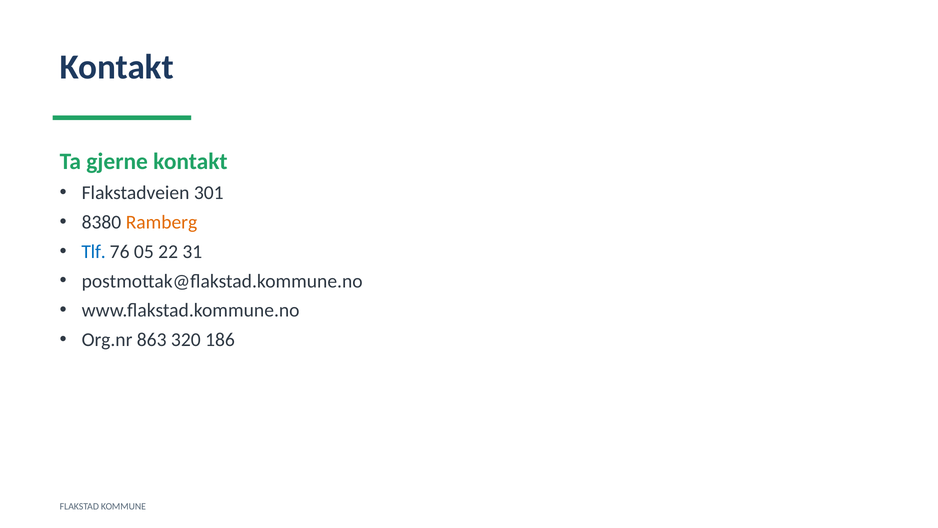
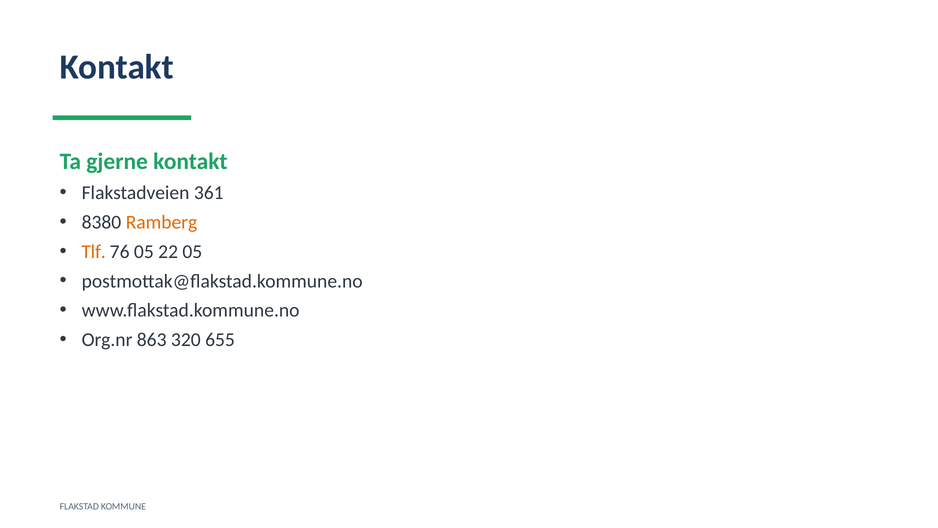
301: 301 -> 361
Tlf colour: blue -> orange
22 31: 31 -> 05
186: 186 -> 655
